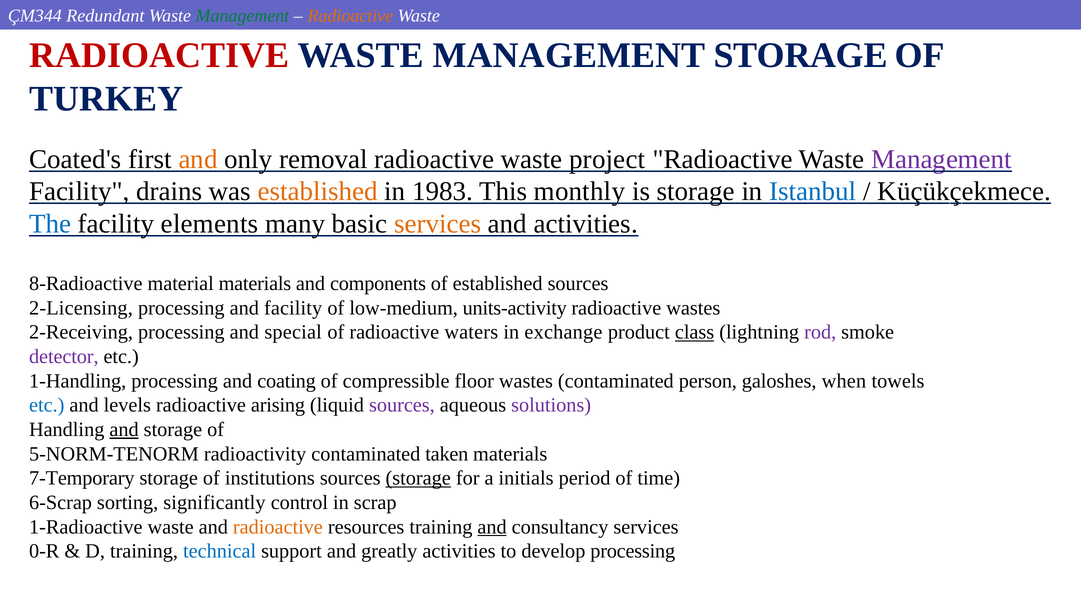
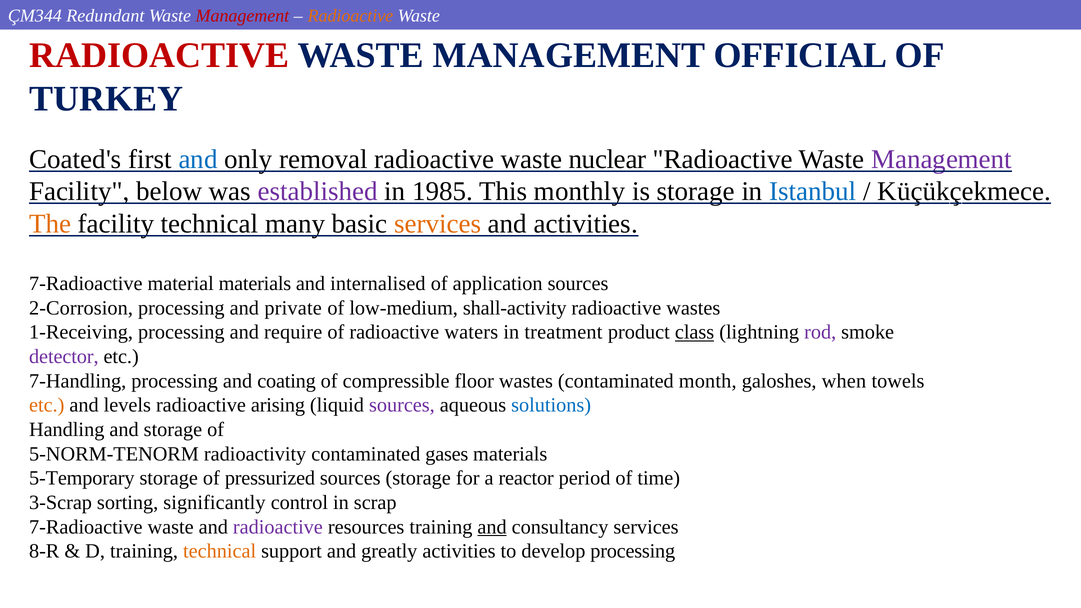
Management at (242, 16) colour: green -> red
MANAGEMENT STORAGE: STORAGE -> OFFICIAL
and at (198, 159) colour: orange -> blue
project: project -> nuclear
drains: drains -> below
established at (318, 192) colour: orange -> purple
1983: 1983 -> 1985
The colour: blue -> orange
facility elements: elements -> technical
8-Radioactive at (86, 284): 8-Radioactive -> 7-Radioactive
components: components -> internalised
of established: established -> application
2-Licensing: 2-Licensing -> 2-Corrosion
and facility: facility -> private
units-activity: units-activity -> shall-activity
2-Receiving: 2-Receiving -> 1-Receiving
special: special -> require
exchange: exchange -> treatment
1-Handling: 1-Handling -> 7-Handling
person: person -> month
etc at (47, 405) colour: blue -> orange
solutions colour: purple -> blue
and at (124, 430) underline: present -> none
taken: taken -> gases
7-Temporary: 7-Temporary -> 5-Temporary
institutions: institutions -> pressurized
storage at (418, 478) underline: present -> none
initials: initials -> reactor
6-Scrap: 6-Scrap -> 3-Scrap
1-Radioactive at (86, 527): 1-Radioactive -> 7-Radioactive
radioactive at (278, 527) colour: orange -> purple
0-R: 0-R -> 8-R
technical at (220, 551) colour: blue -> orange
